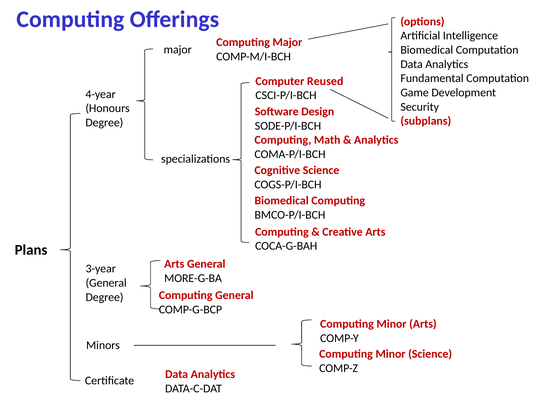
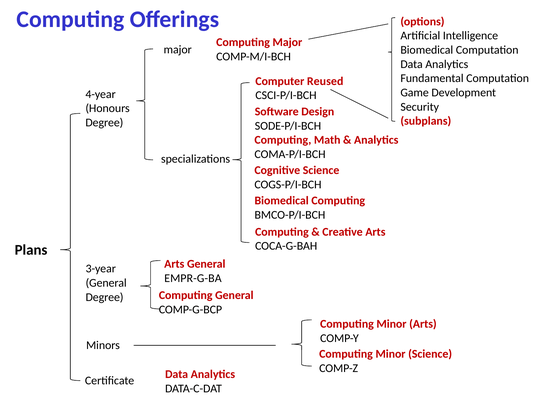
MORE-G-BA: MORE-G-BA -> EMPR-G-BA
